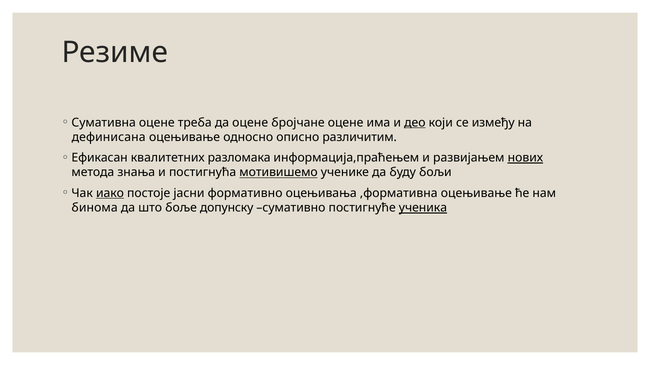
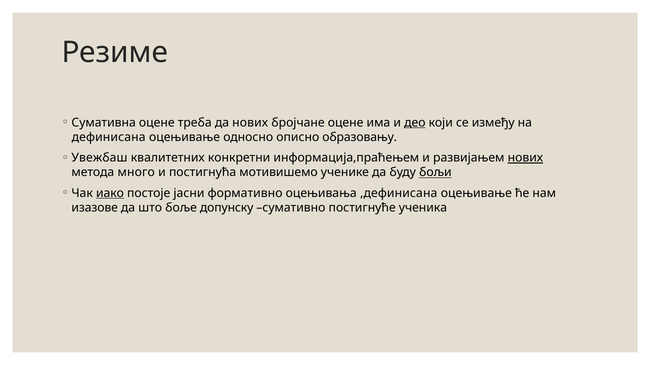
да оцене: оцене -> нових
различитим: различитим -> образовању
Ефикасан: Ефикасан -> Увежбаш
разломака: разломака -> конкретни
знања: знања -> много
мотивишемо underline: present -> none
бољи underline: none -> present
,формативна: ,формативна -> ,дефинисана
бинома: бинома -> изазове
ученика underline: present -> none
